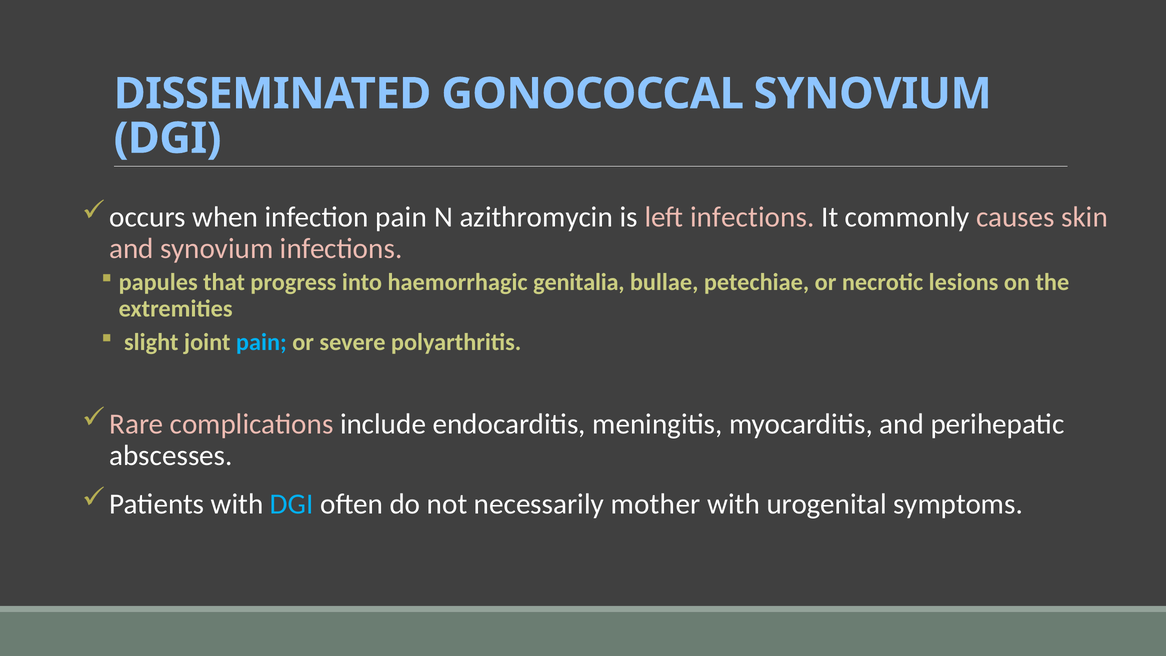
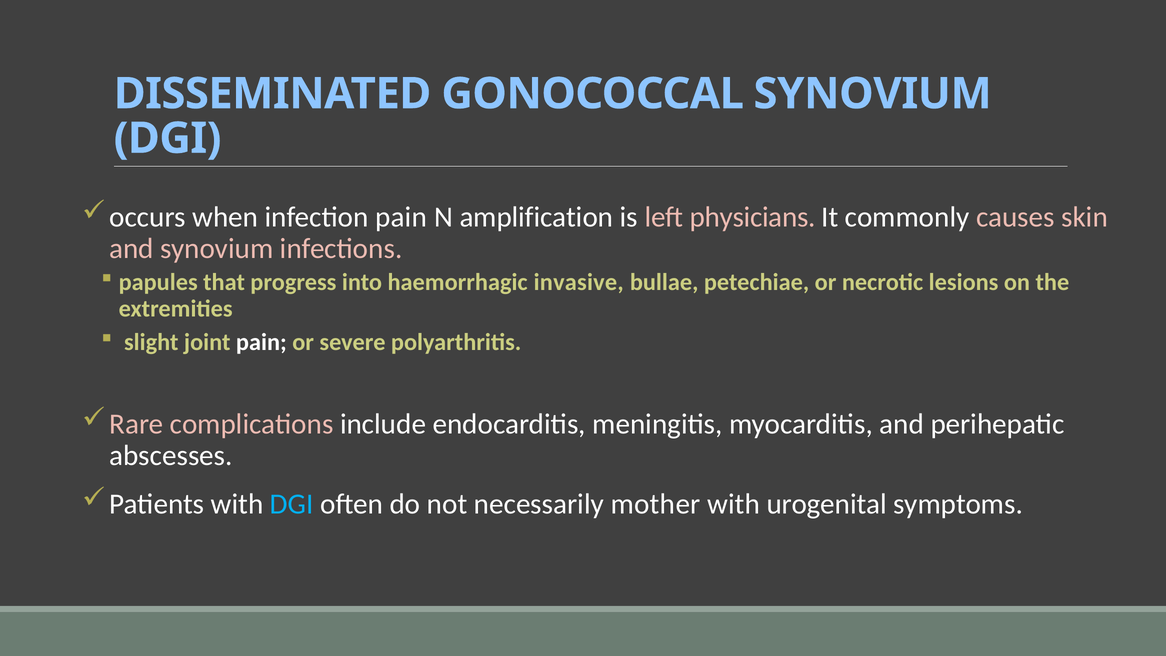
azithromycin: azithromycin -> amplification
left infections: infections -> physicians
genitalia: genitalia -> invasive
pain at (261, 342) colour: light blue -> white
